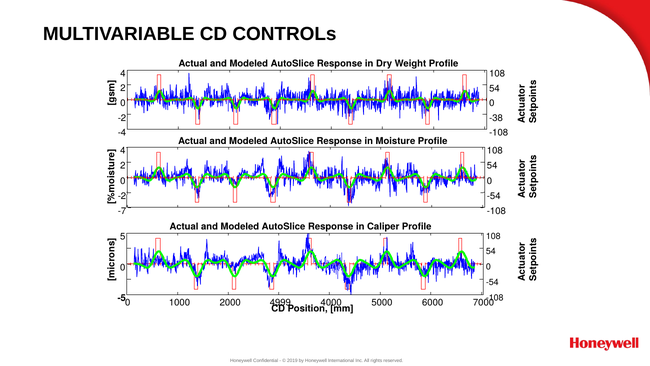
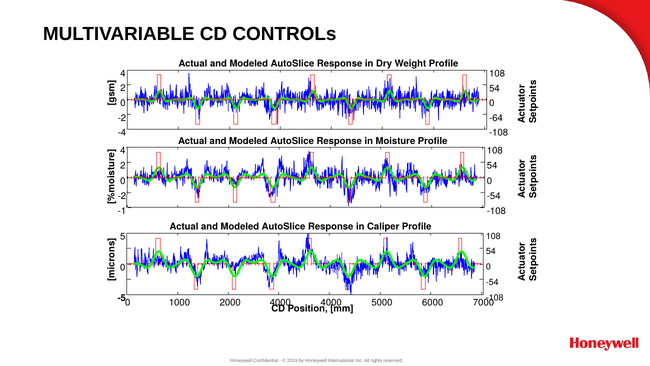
-38: -38 -> -64
-7: -7 -> -1
2000 4999: 4999 -> 4000
